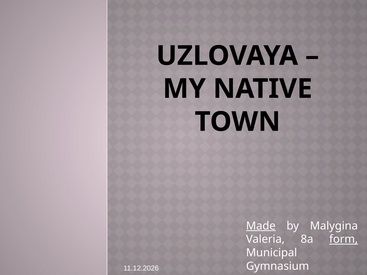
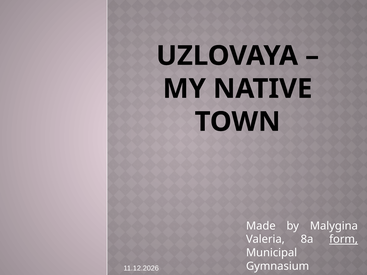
Made underline: present -> none
